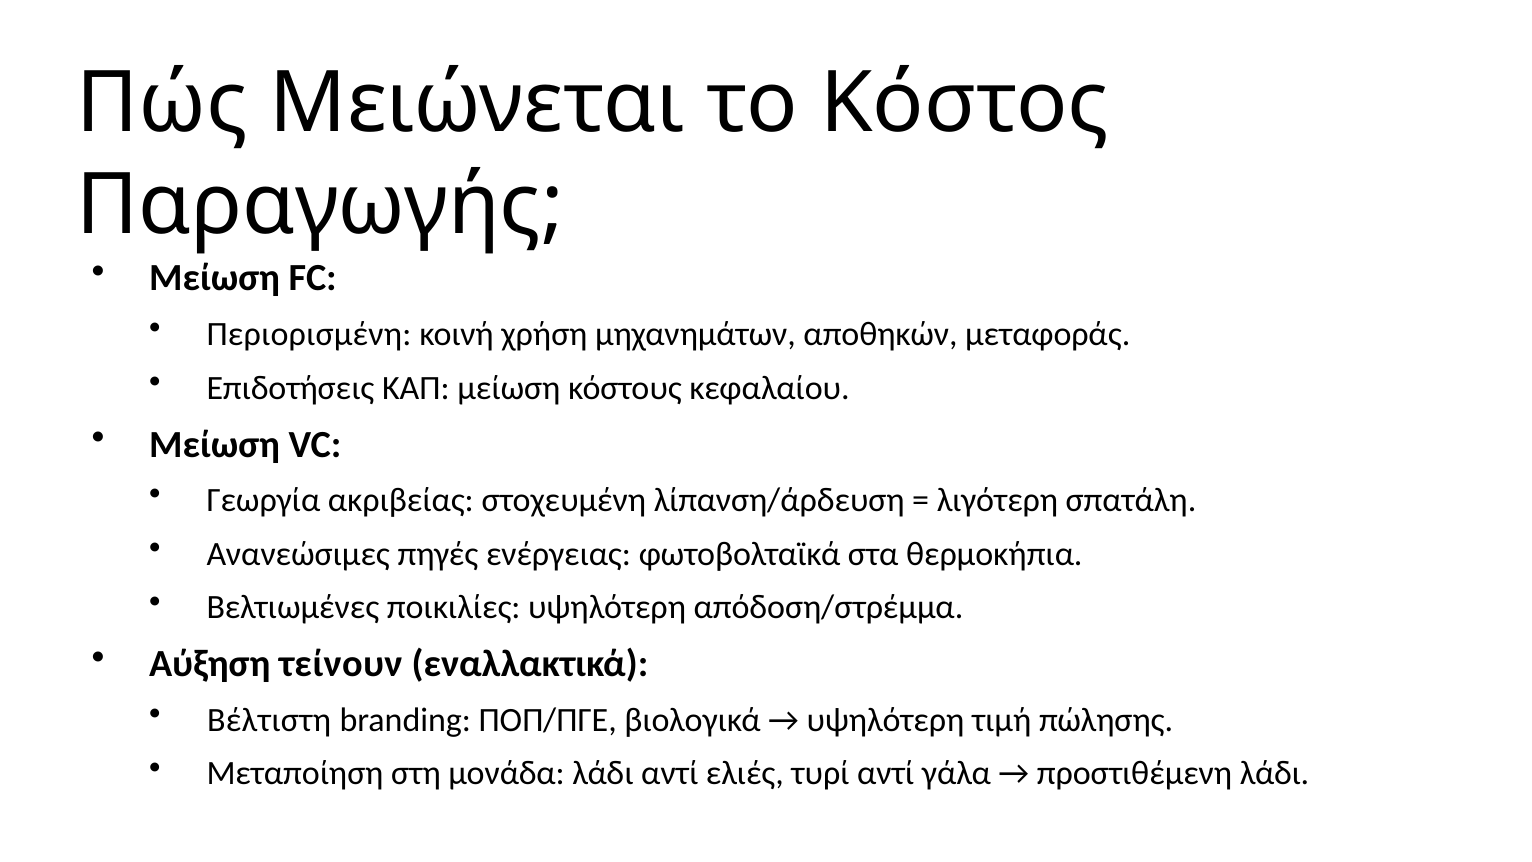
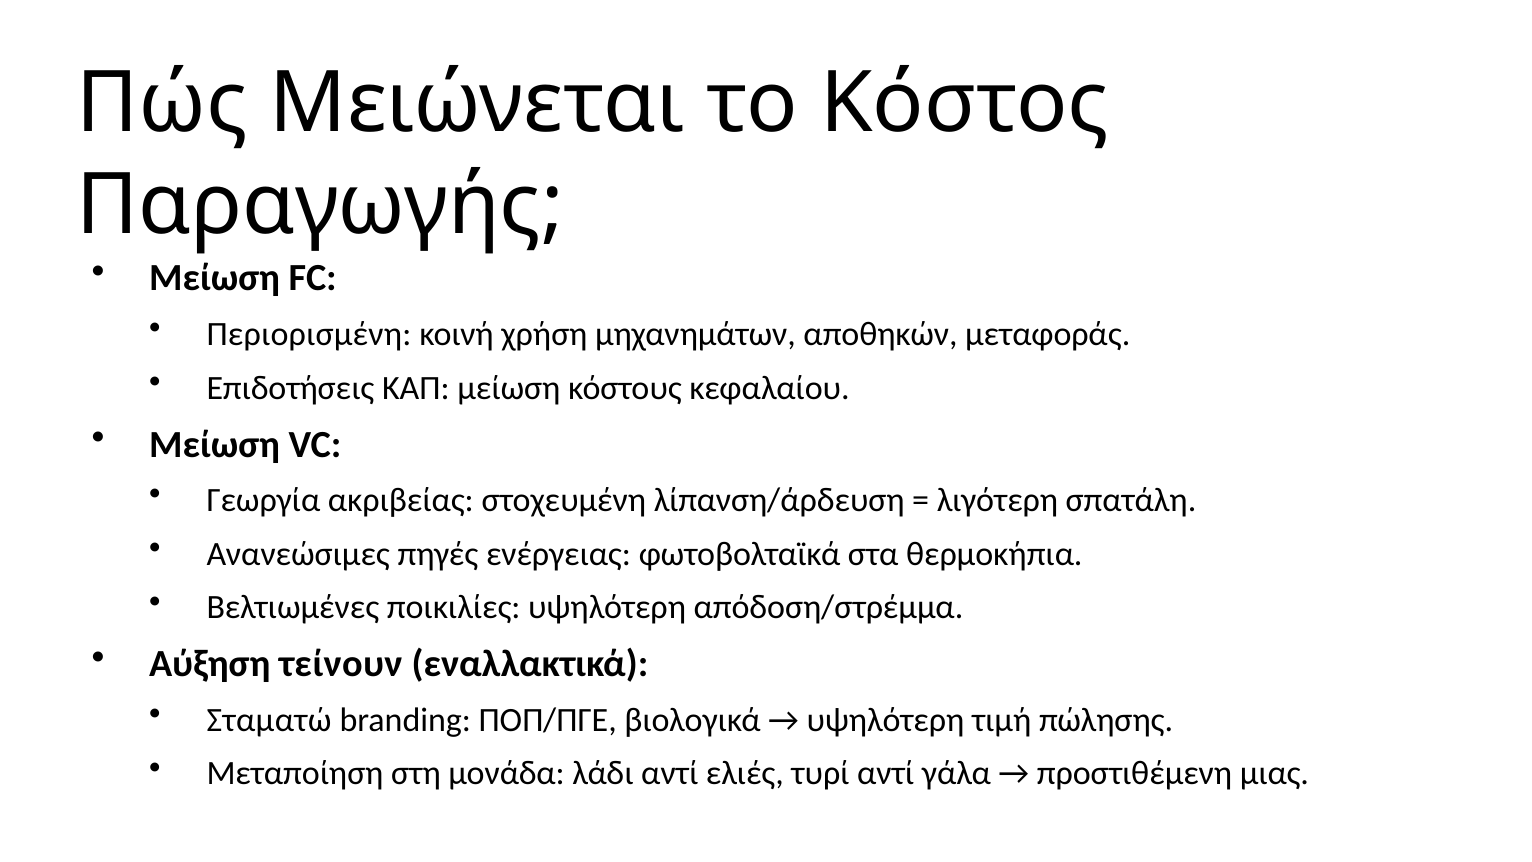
Βέλτιστη: Βέλτιστη -> Σταματώ
προστιθέμενη λάδι: λάδι -> μιας
